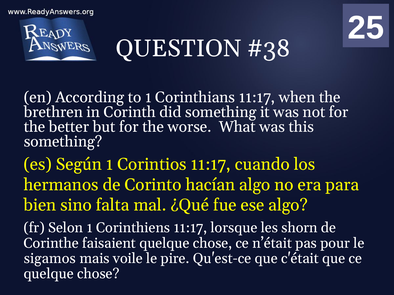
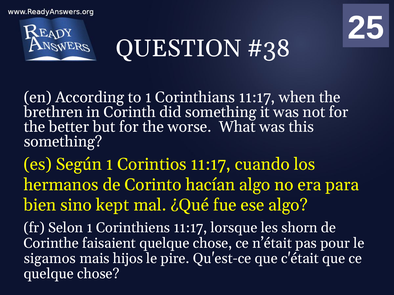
falta: falta -> kept
voile: voile -> hijos
